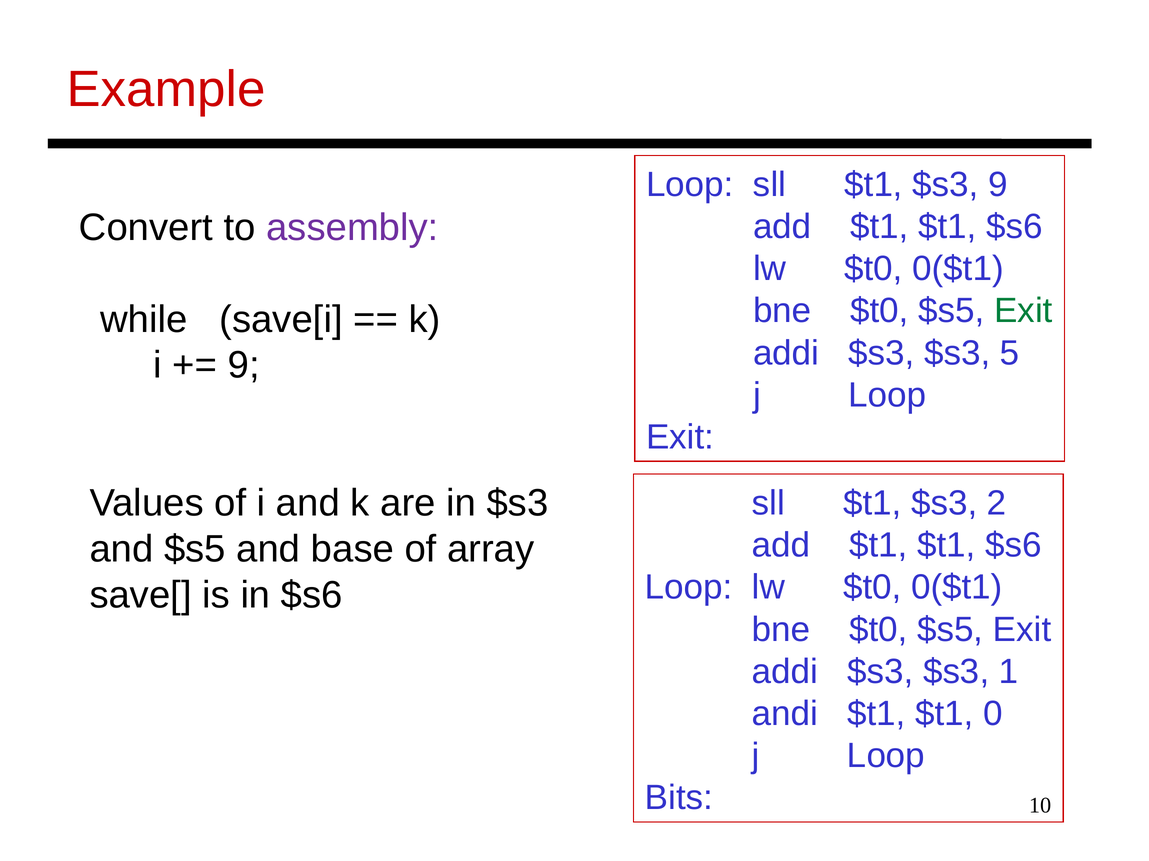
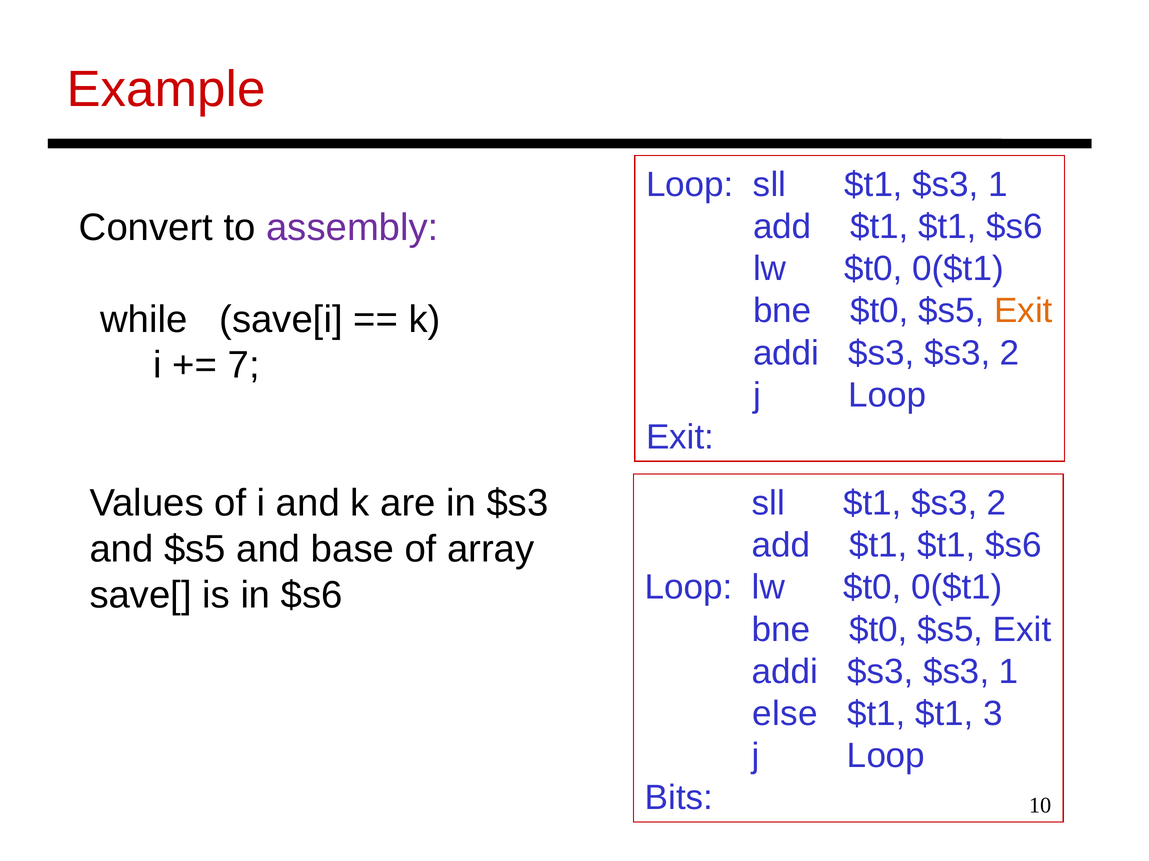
$t1 $s3 9: 9 -> 1
Exit at (1023, 311) colour: green -> orange
$s3 $s3 5: 5 -> 2
9 at (244, 366): 9 -> 7
andi: andi -> else
0: 0 -> 3
